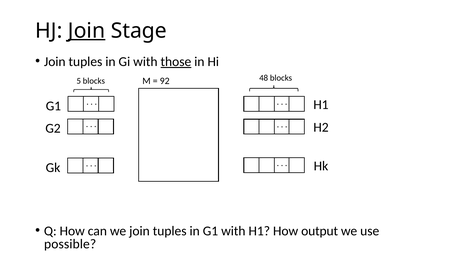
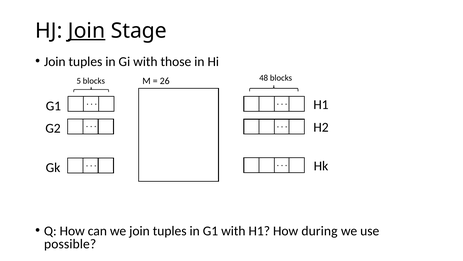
those underline: present -> none
92: 92 -> 26
output: output -> during
